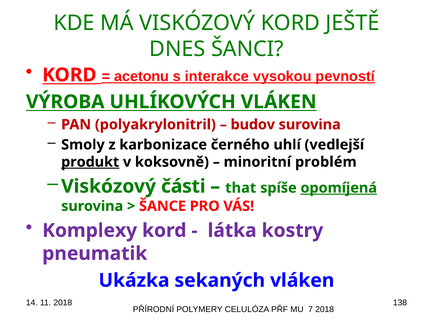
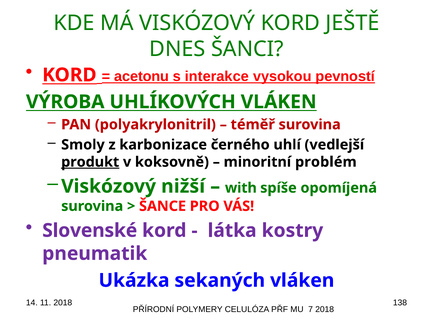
budov: budov -> téměř
části: části -> nižší
that: that -> with
opomíjená underline: present -> none
Komplexy: Komplexy -> Slovenské
